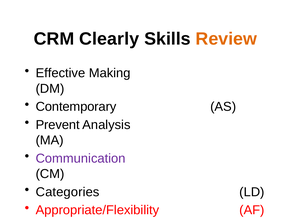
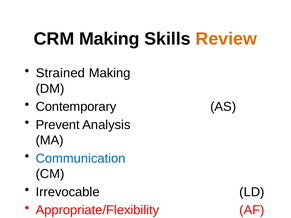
CRM Clearly: Clearly -> Making
Effective: Effective -> Strained
Communication colour: purple -> blue
Categories: Categories -> Irrevocable
